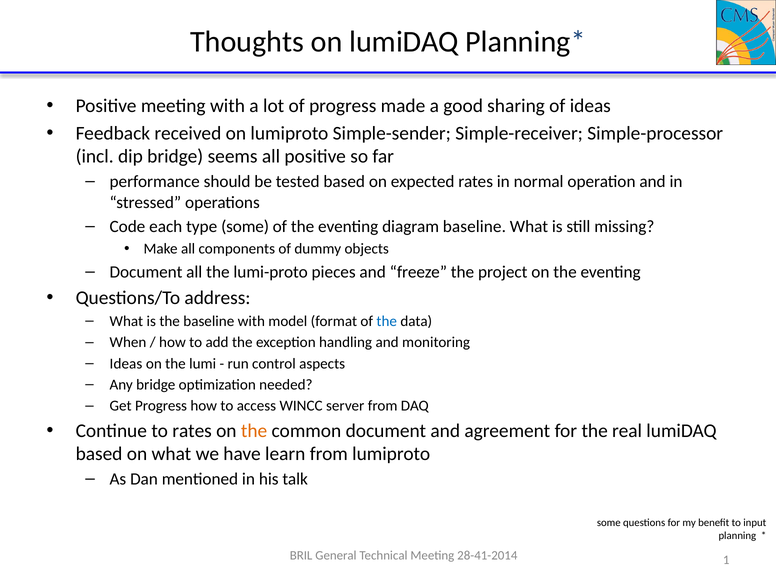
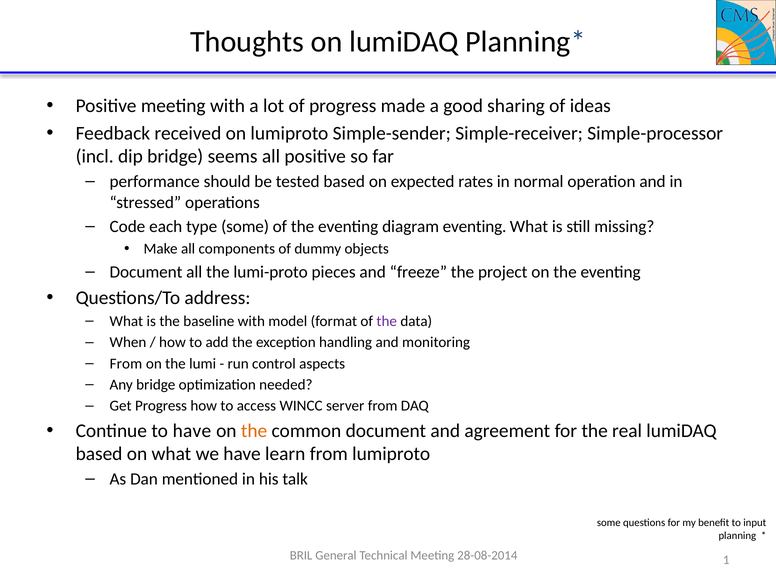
diagram baseline: baseline -> eventing
the at (387, 321) colour: blue -> purple
Ideas at (126, 364): Ideas -> From
to rates: rates -> have
28-41-2014: 28-41-2014 -> 28-08-2014
